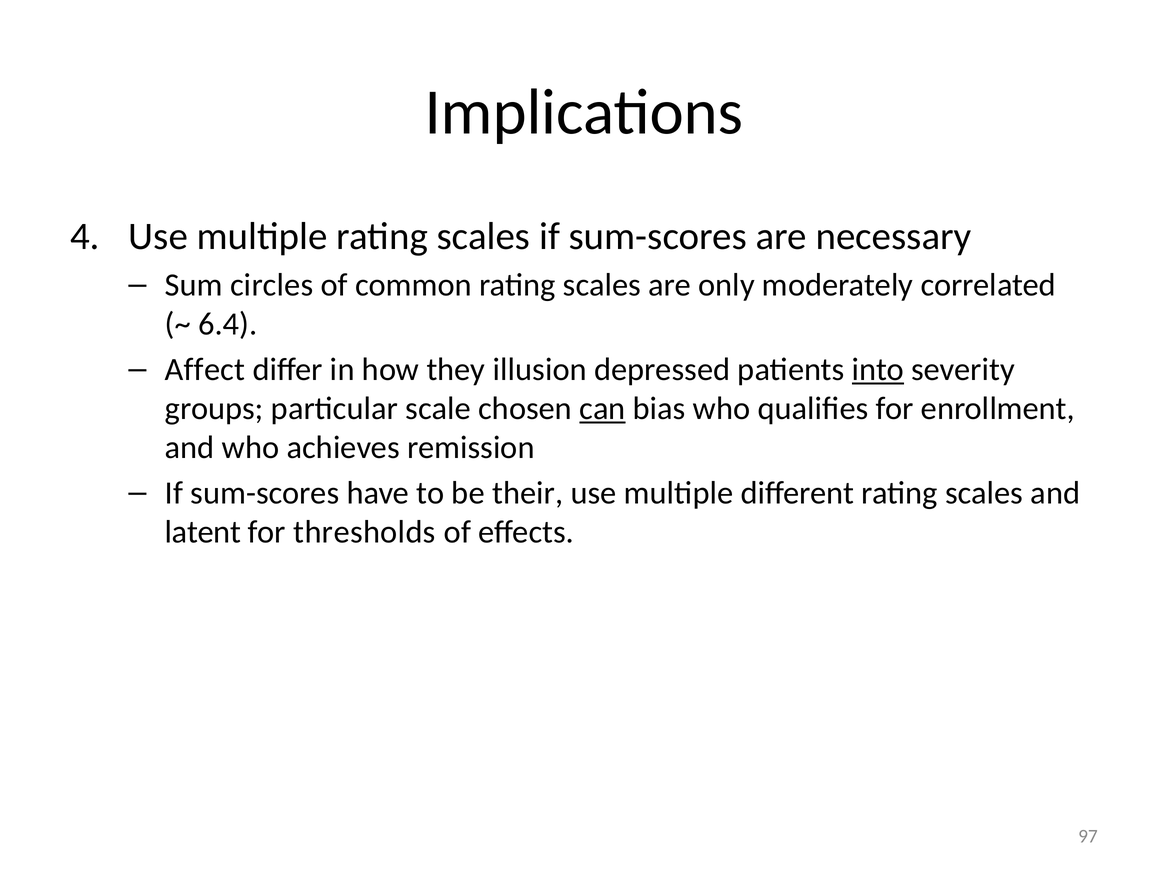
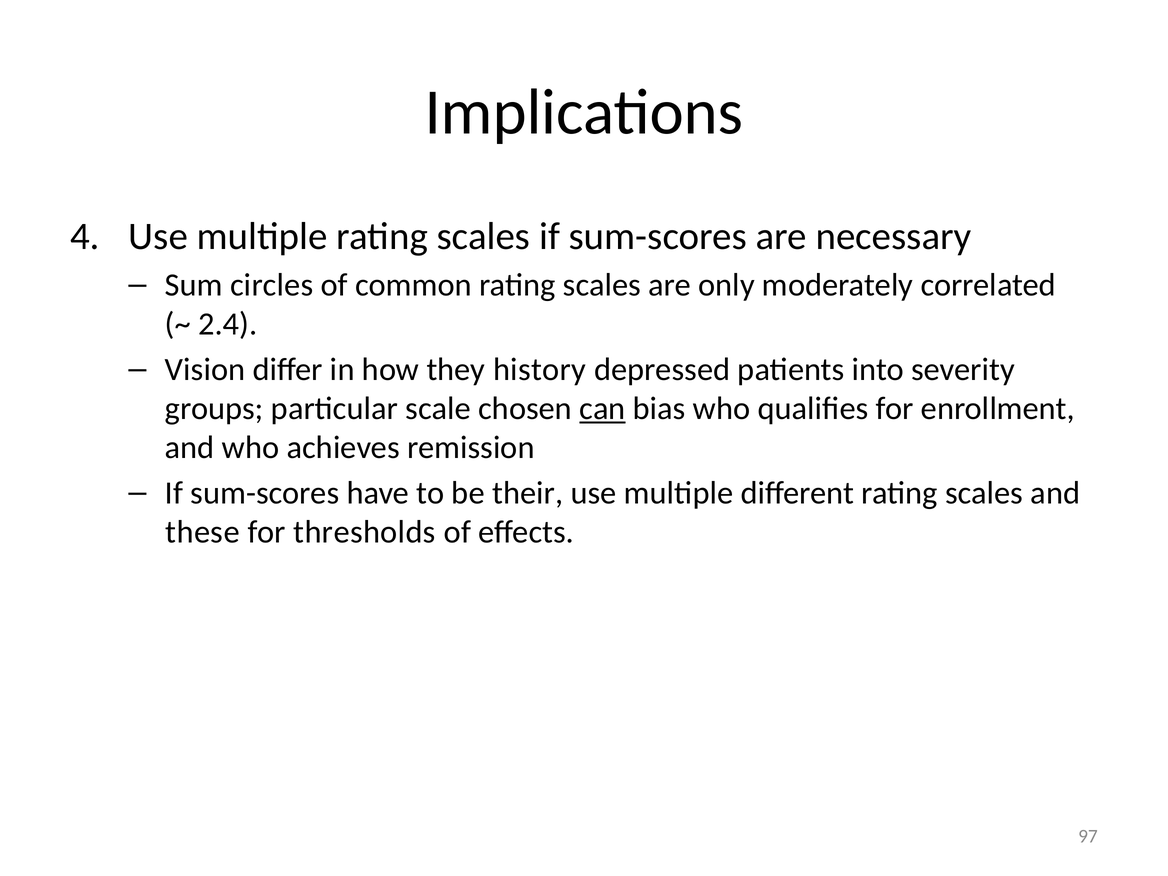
6.4: 6.4 -> 2.4
Affect: Affect -> Vision
illusion: illusion -> history
into underline: present -> none
latent: latent -> these
